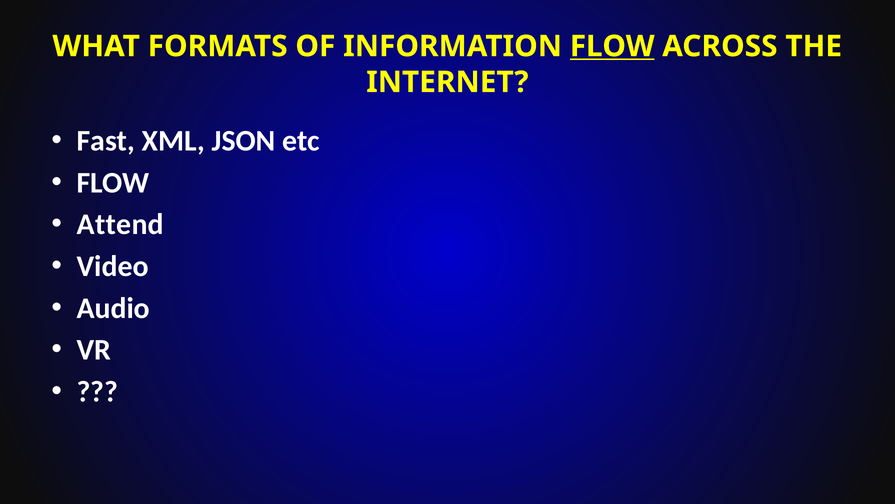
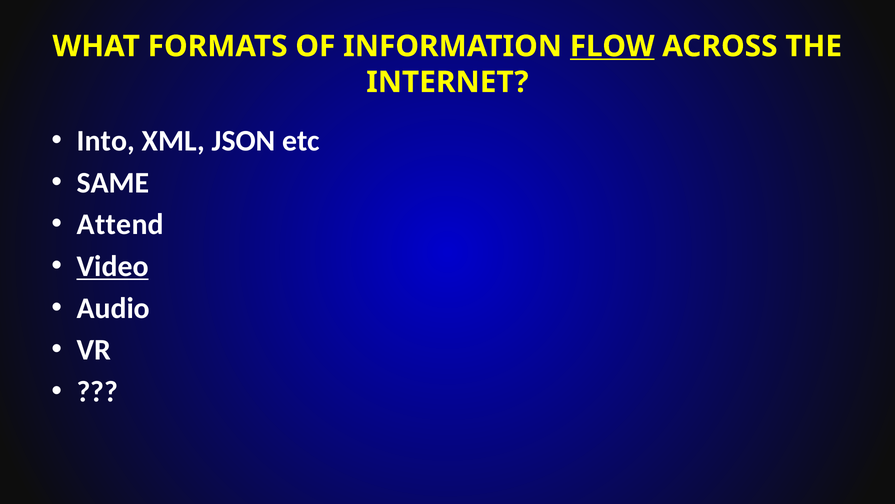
Fast: Fast -> Into
FLOW at (113, 183): FLOW -> SAME
Video underline: none -> present
